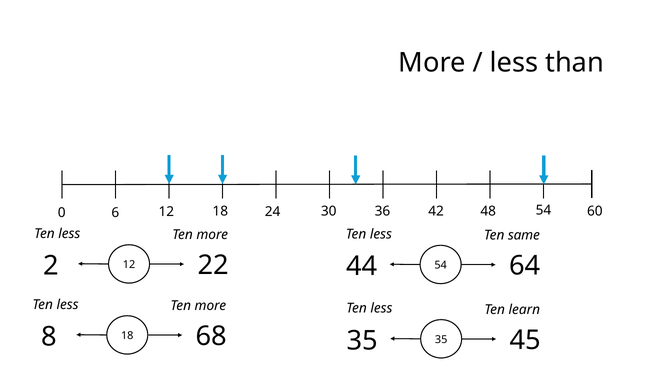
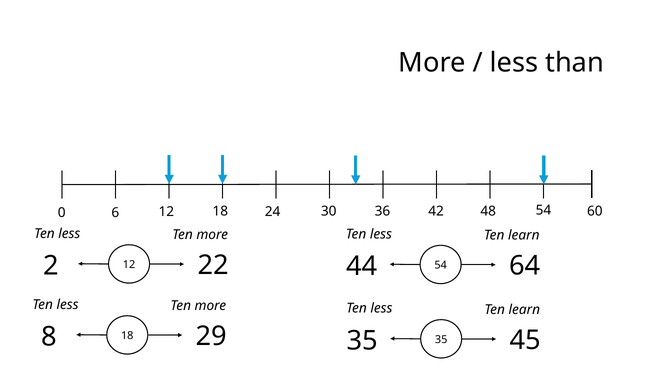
same at (524, 235): same -> learn
68: 68 -> 29
